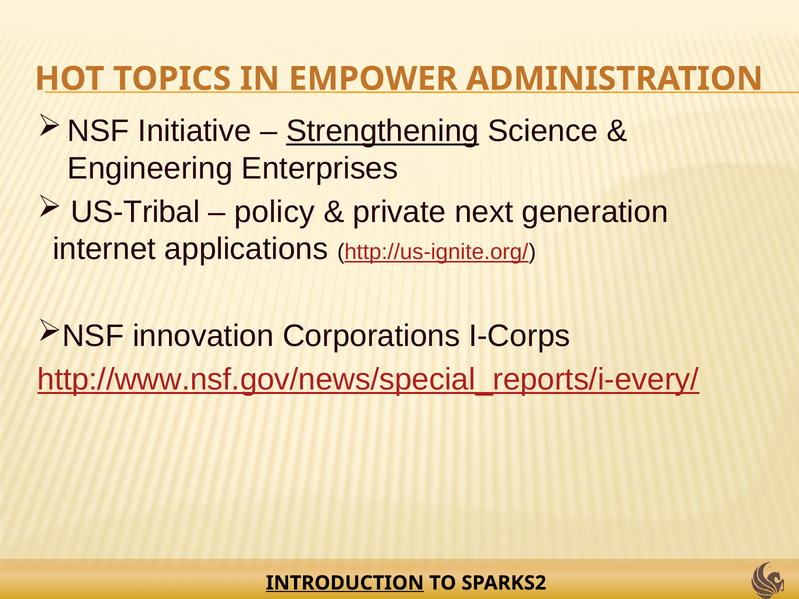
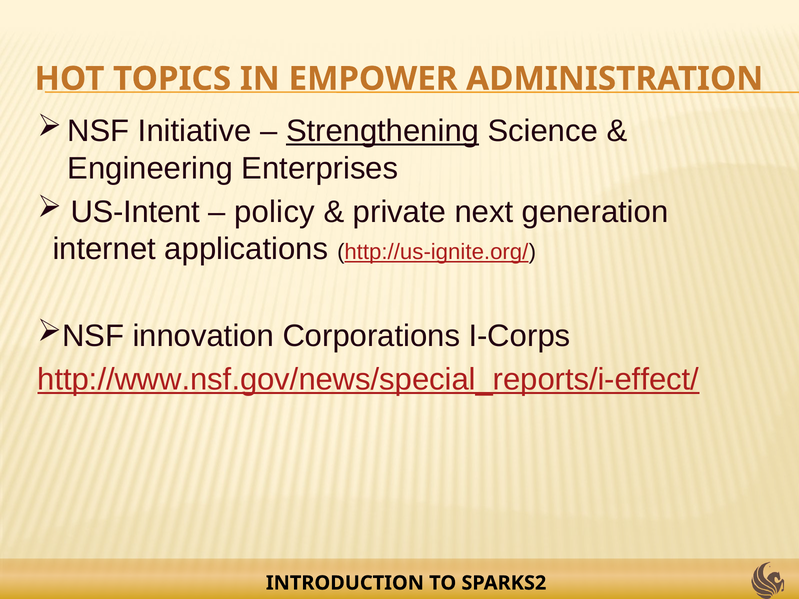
US-Tribal: US-Tribal -> US-Intent
http://www.nsf.gov/news/special_reports/i-every/: http://www.nsf.gov/news/special_reports/i-every/ -> http://www.nsf.gov/news/special_reports/i-effect/
INTRODUCTION underline: present -> none
